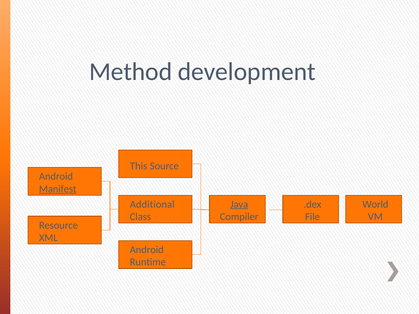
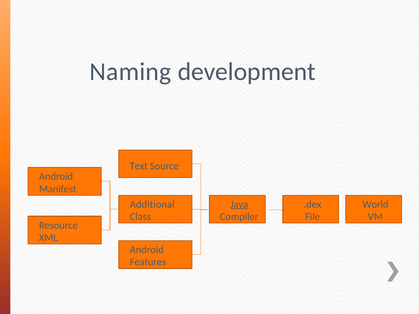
Method: Method -> Naming
This: This -> Text
Manifest underline: present -> none
Runtime: Runtime -> Features
